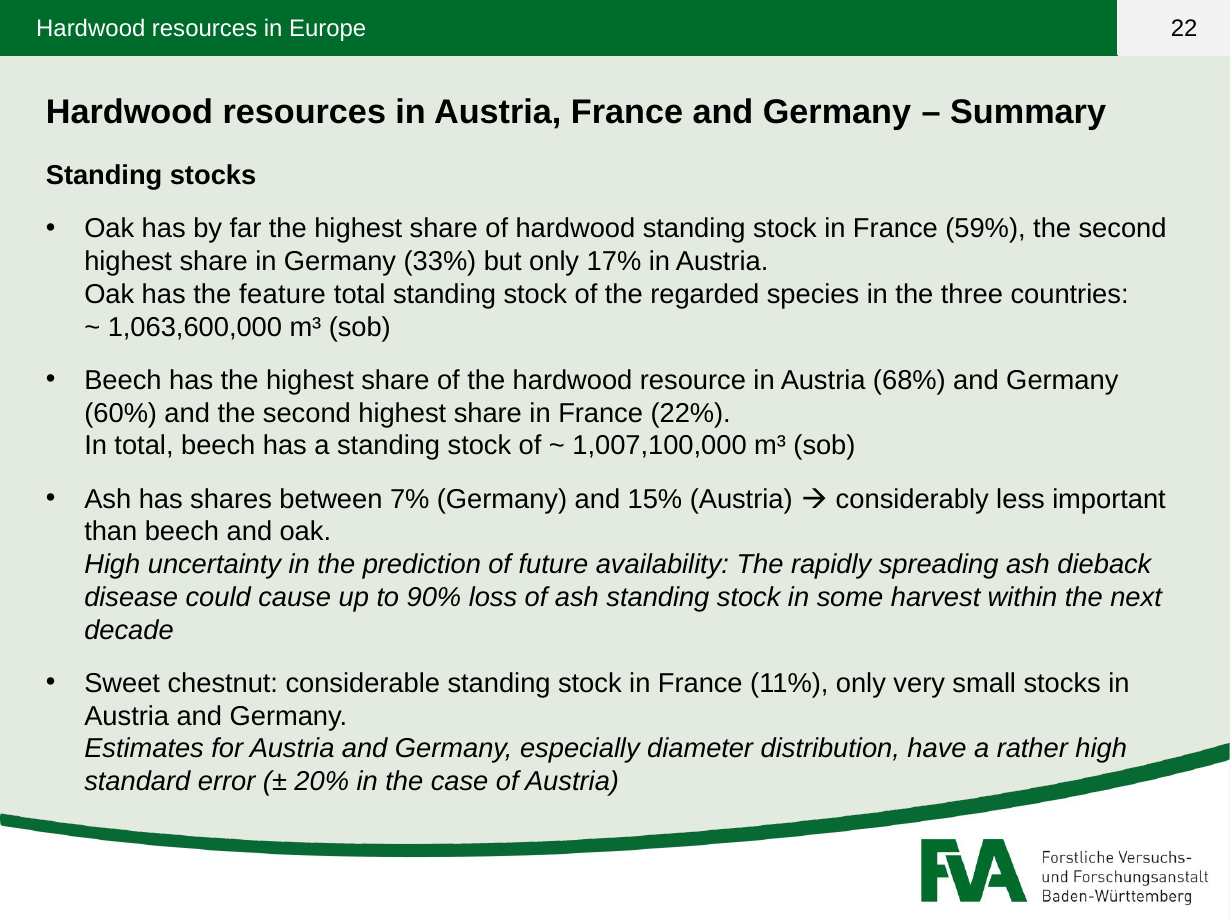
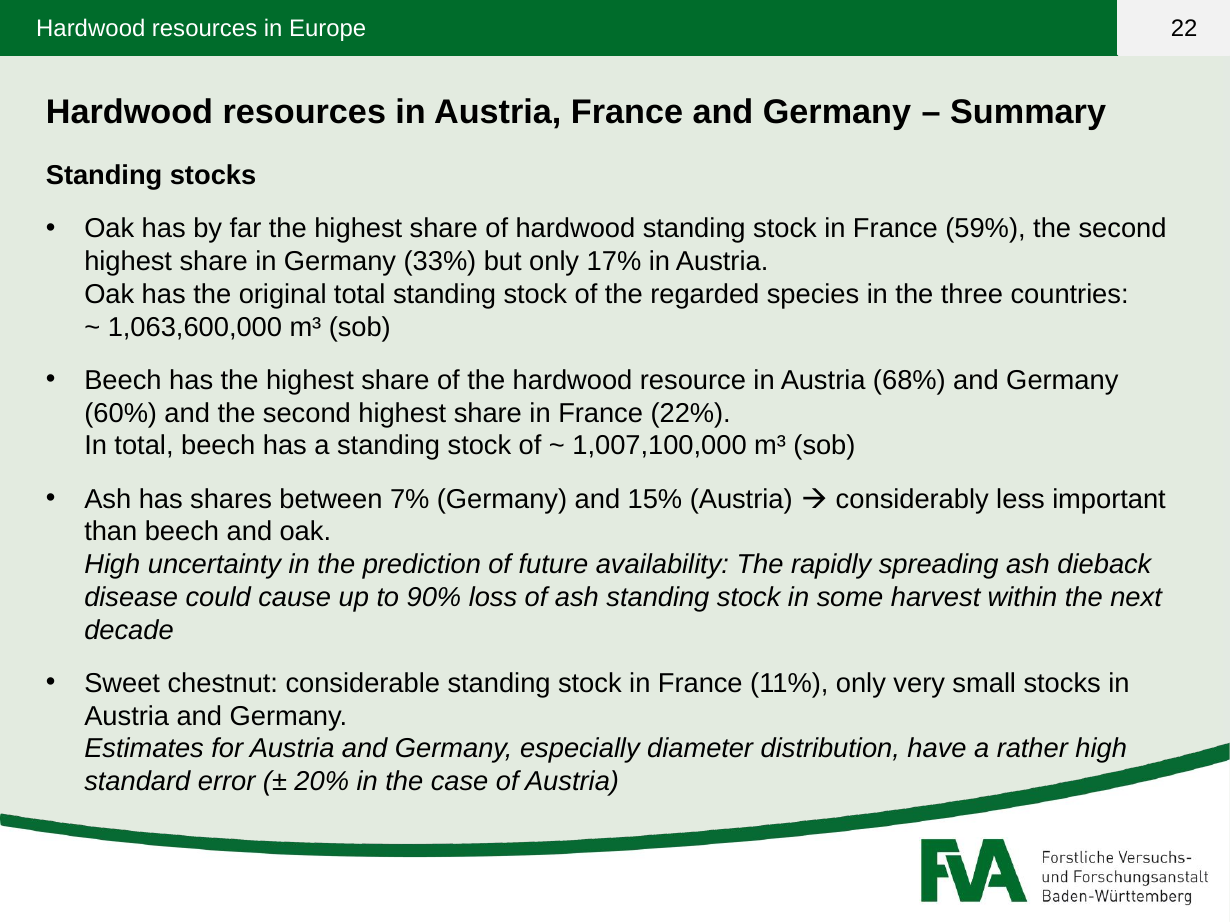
feature: feature -> original
